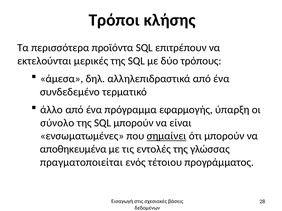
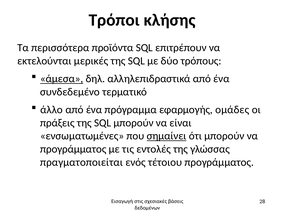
άμεσα underline: none -> present
ύπαρξη: ύπαρξη -> ομάδες
σύνολο: σύνολο -> πράξεις
αποθηκευμένα at (73, 149): αποθηκευμένα -> προγράμματος
